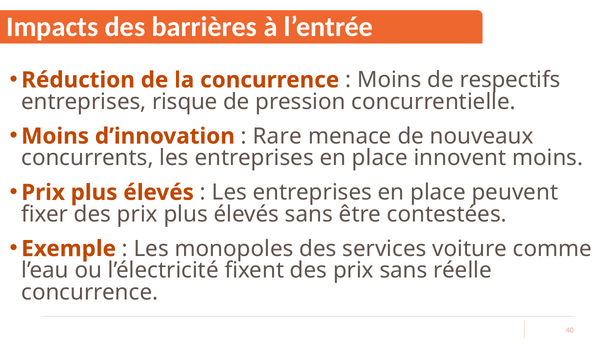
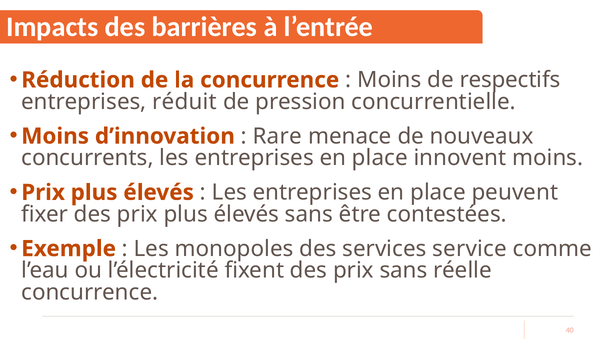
risque: risque -> réduit
voiture: voiture -> service
